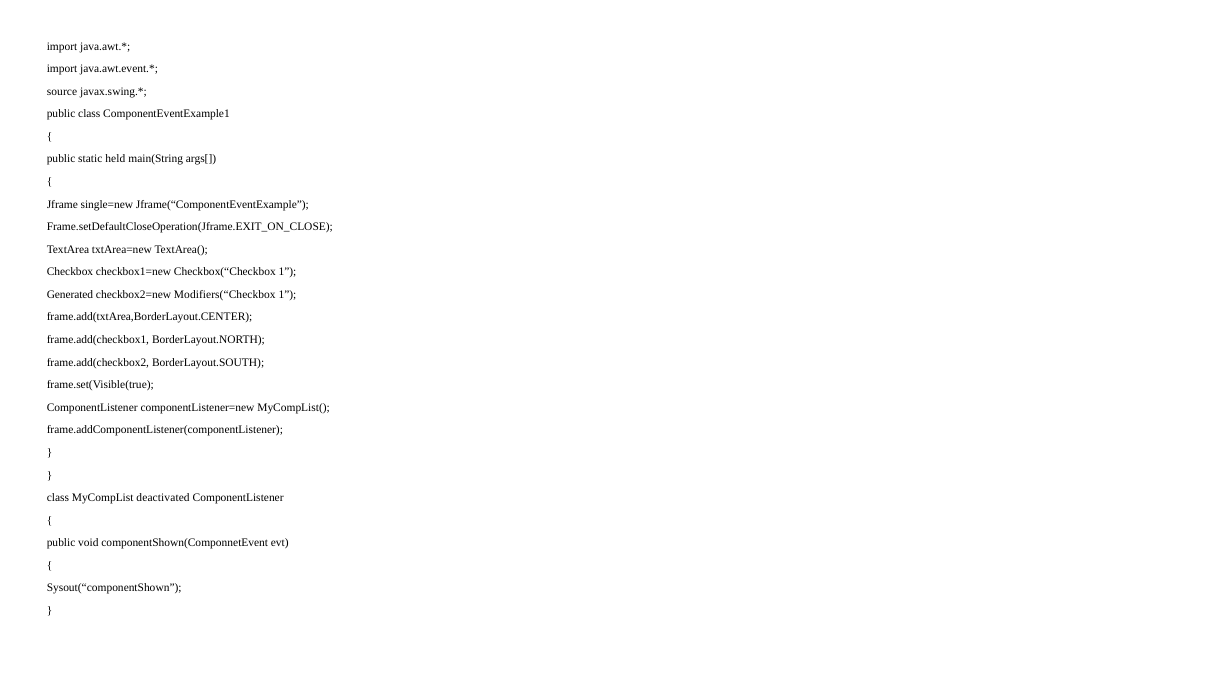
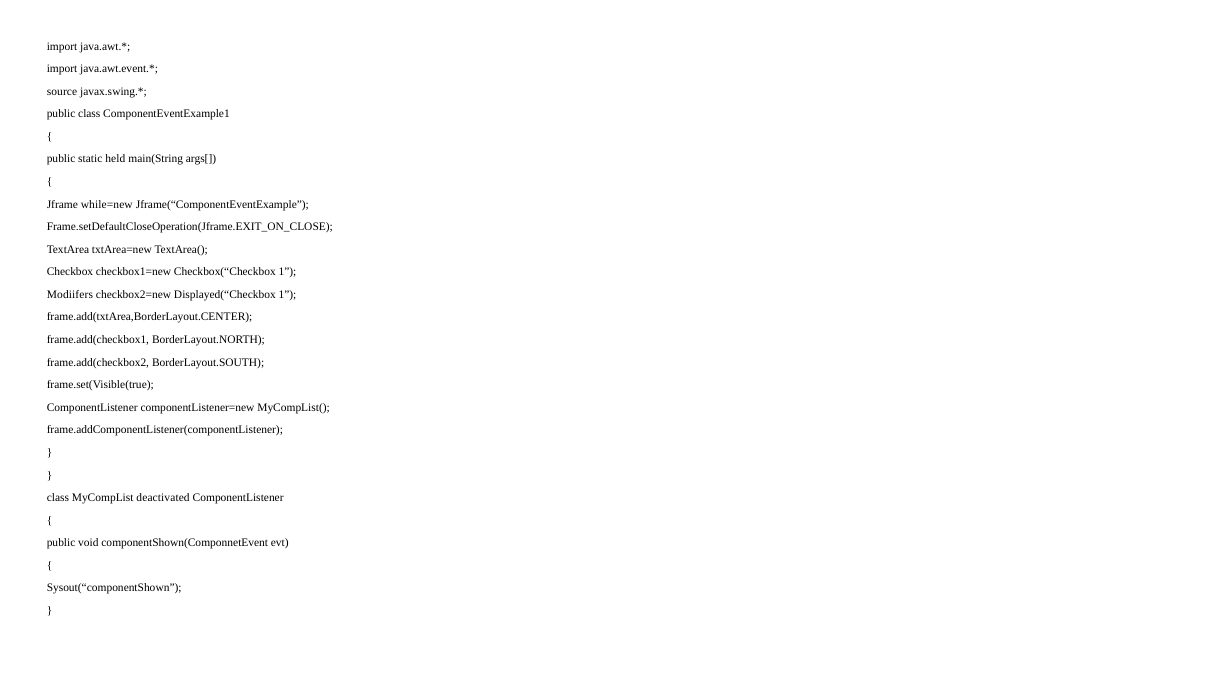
single=new: single=new -> while=new
Generated: Generated -> Modiifers
Modifiers(“Checkbox: Modifiers(“Checkbox -> Displayed(“Checkbox
